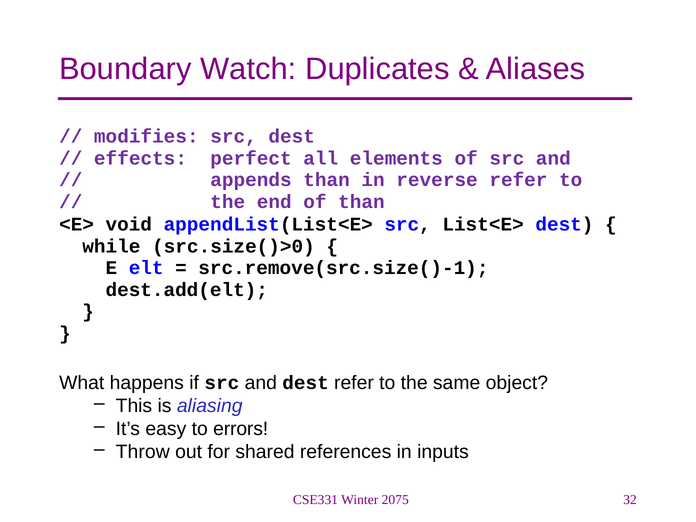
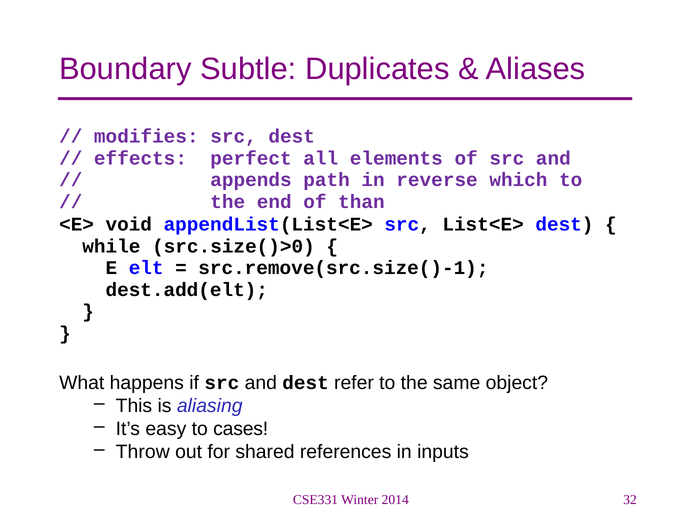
Watch: Watch -> Subtle
appends than: than -> path
reverse refer: refer -> which
errors: errors -> cases
2075: 2075 -> 2014
